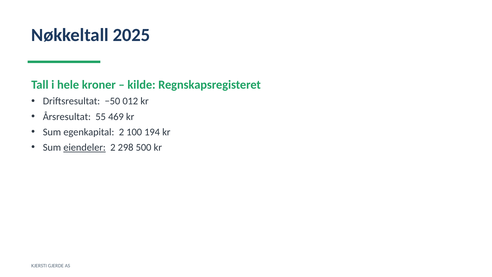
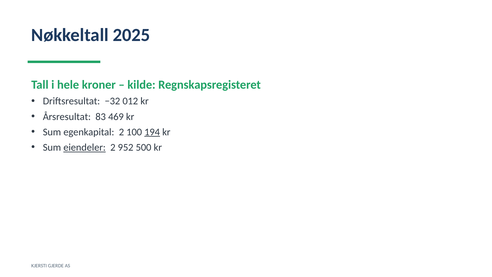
−50: −50 -> −32
55: 55 -> 83
194 underline: none -> present
298: 298 -> 952
